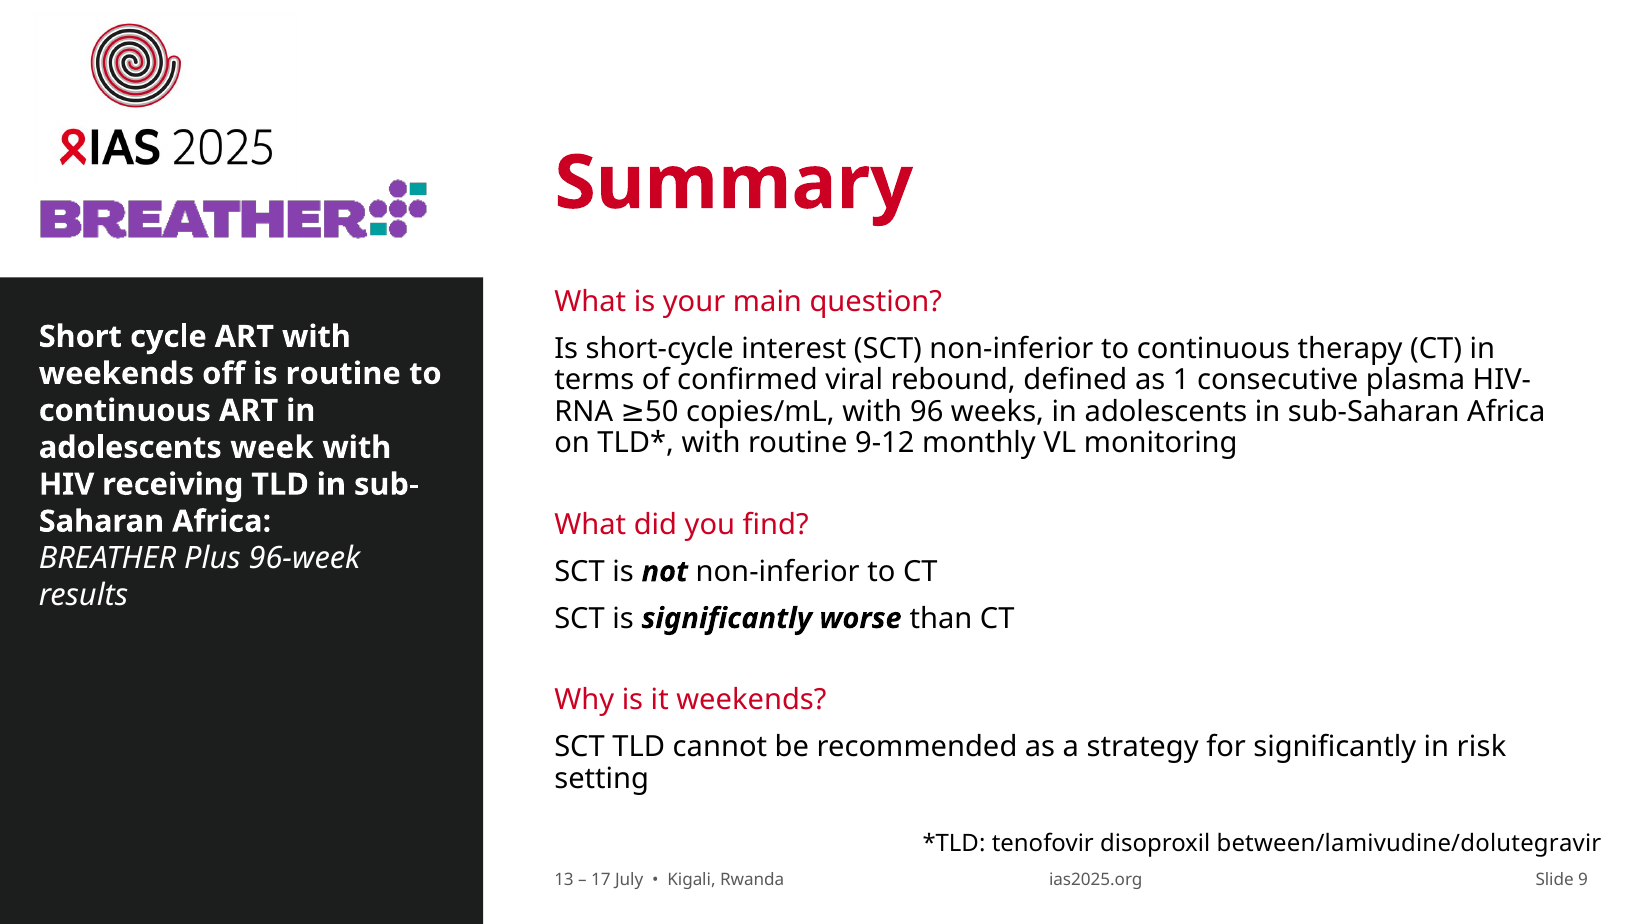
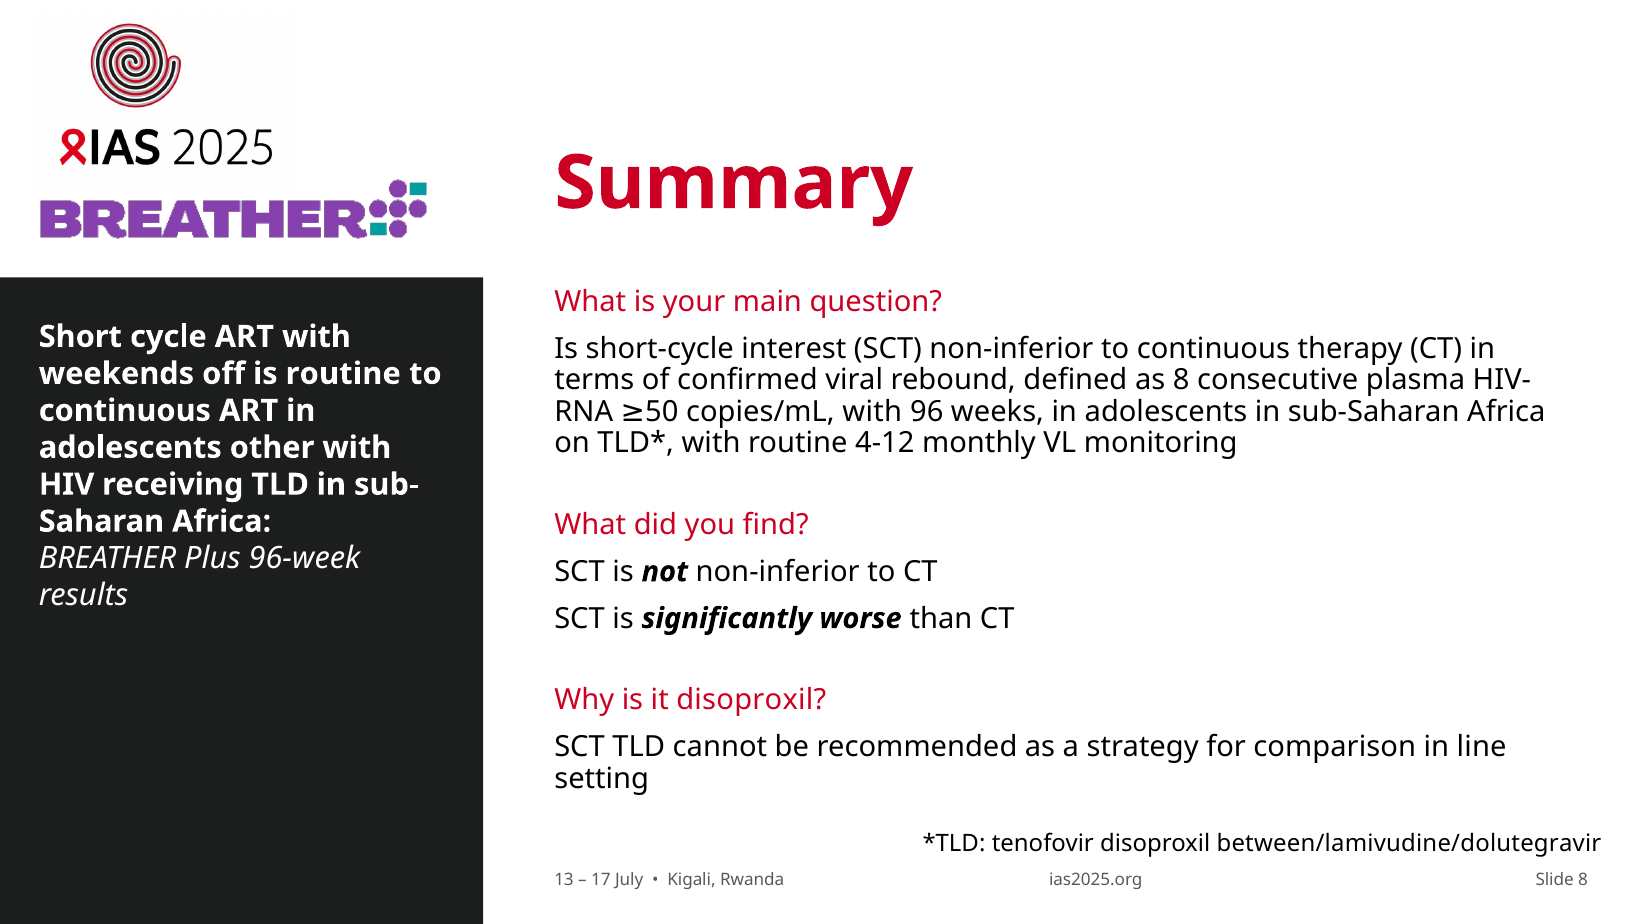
as 1: 1 -> 8
9-12: 9-12 -> 4-12
week: week -> other
it weekends: weekends -> disoproxil
for significantly: significantly -> comparison
risk: risk -> line
Slide 9: 9 -> 8
